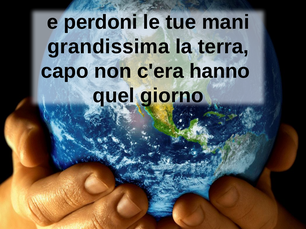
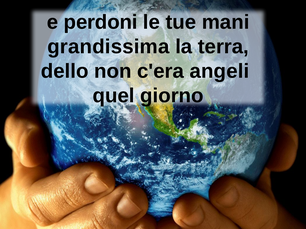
capo: capo -> dello
hanno: hanno -> angeli
